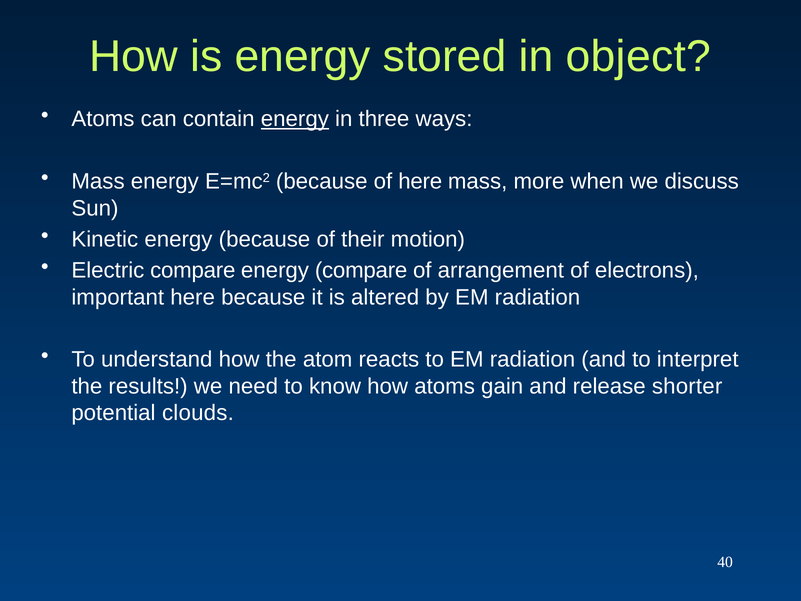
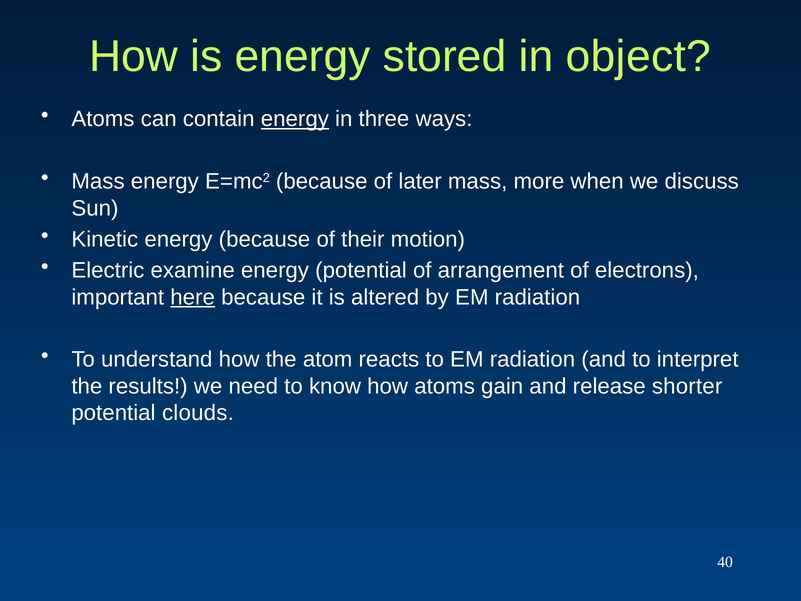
of here: here -> later
Electric compare: compare -> examine
energy compare: compare -> potential
here at (193, 297) underline: none -> present
